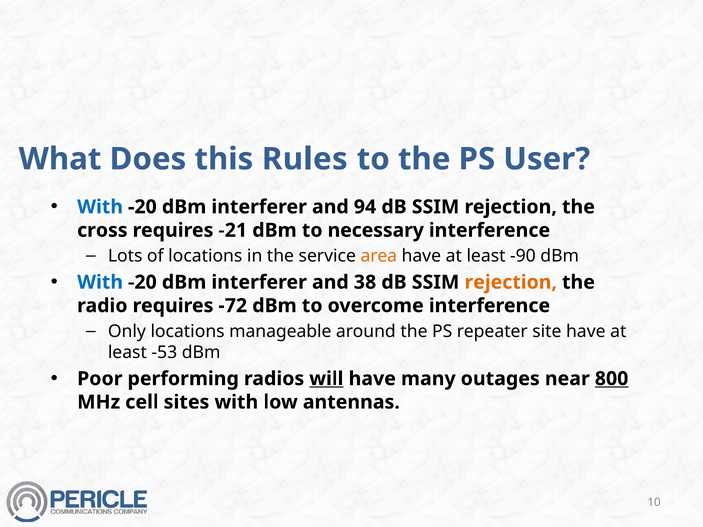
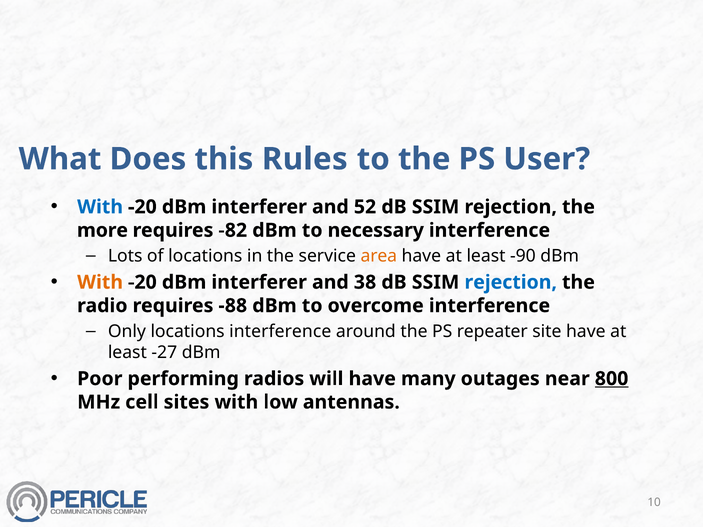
94: 94 -> 52
cross: cross -> more
-21: -21 -> -82
With at (100, 282) colour: blue -> orange
rejection at (511, 282) colour: orange -> blue
-72: -72 -> -88
locations manageable: manageable -> interference
-53: -53 -> -27
will underline: present -> none
